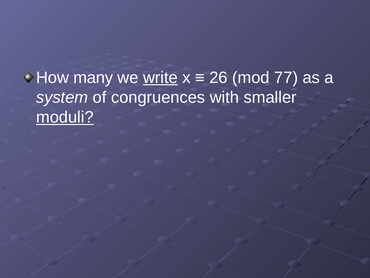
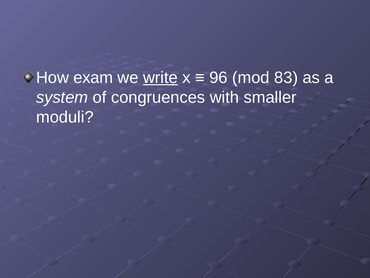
many: many -> exam
26: 26 -> 96
77: 77 -> 83
moduli underline: present -> none
